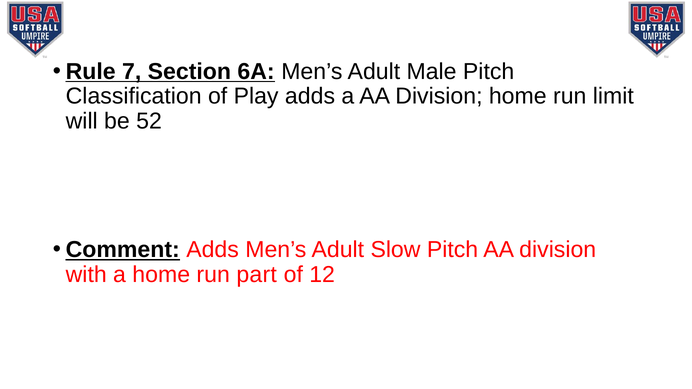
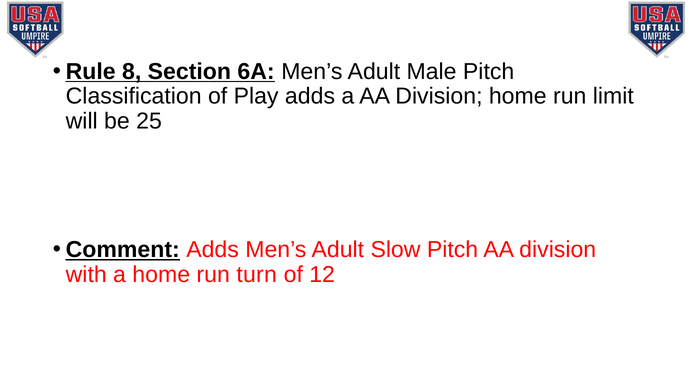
7: 7 -> 8
52: 52 -> 25
part: part -> turn
